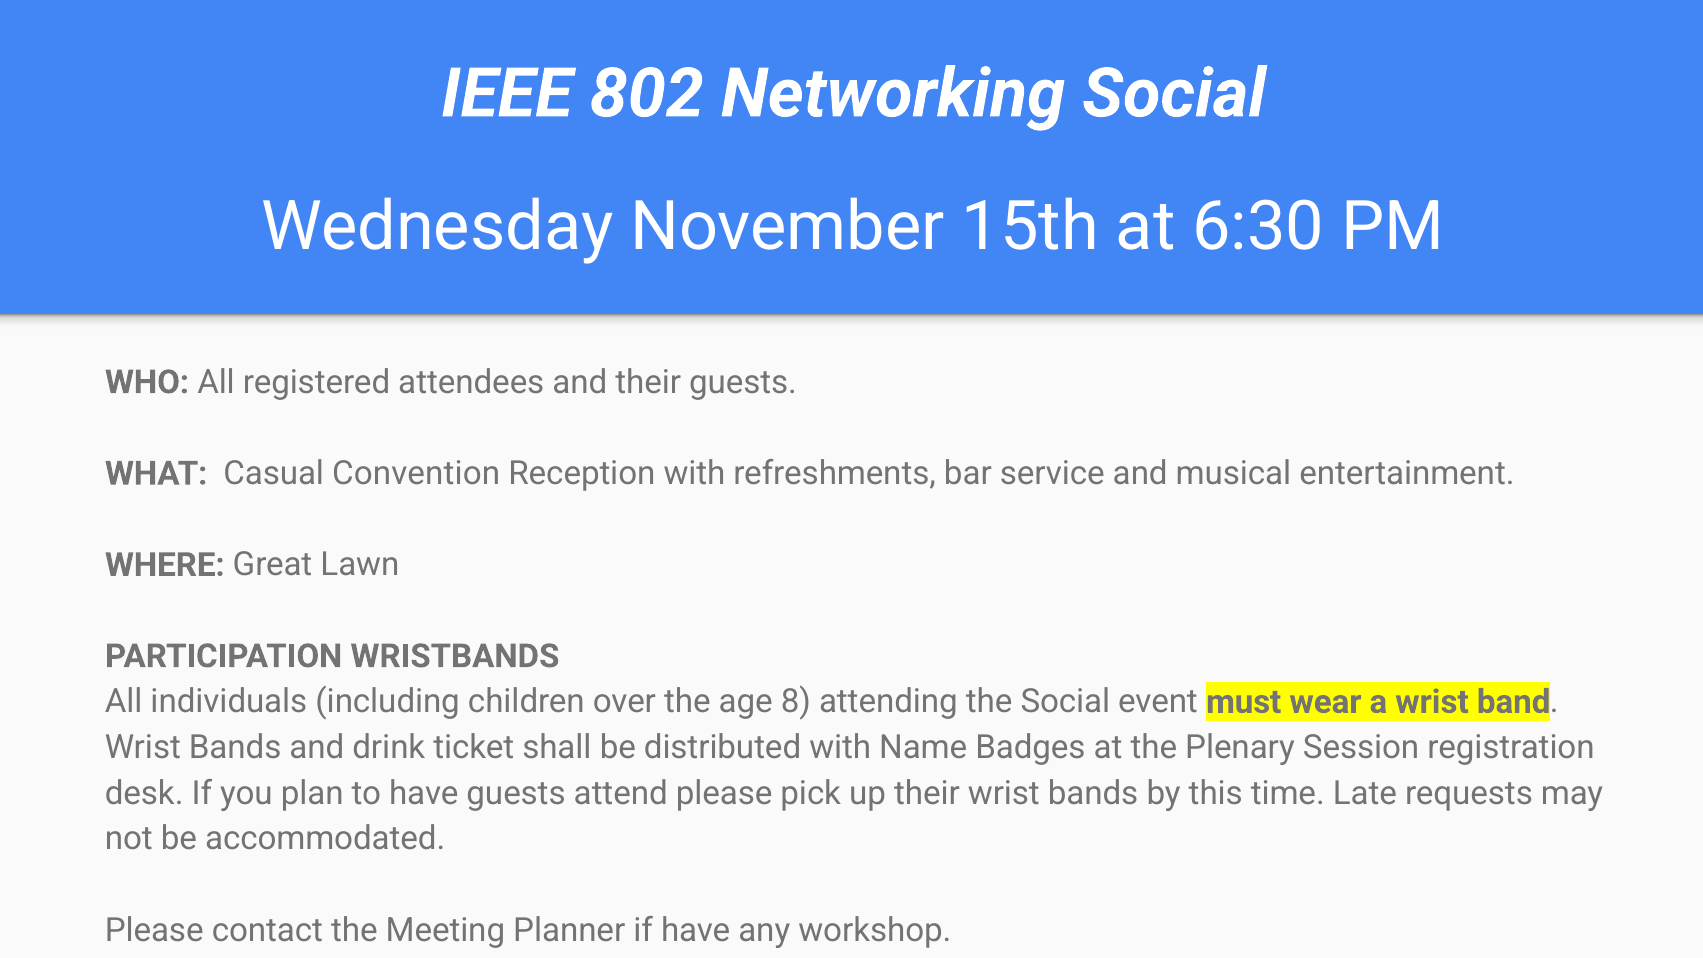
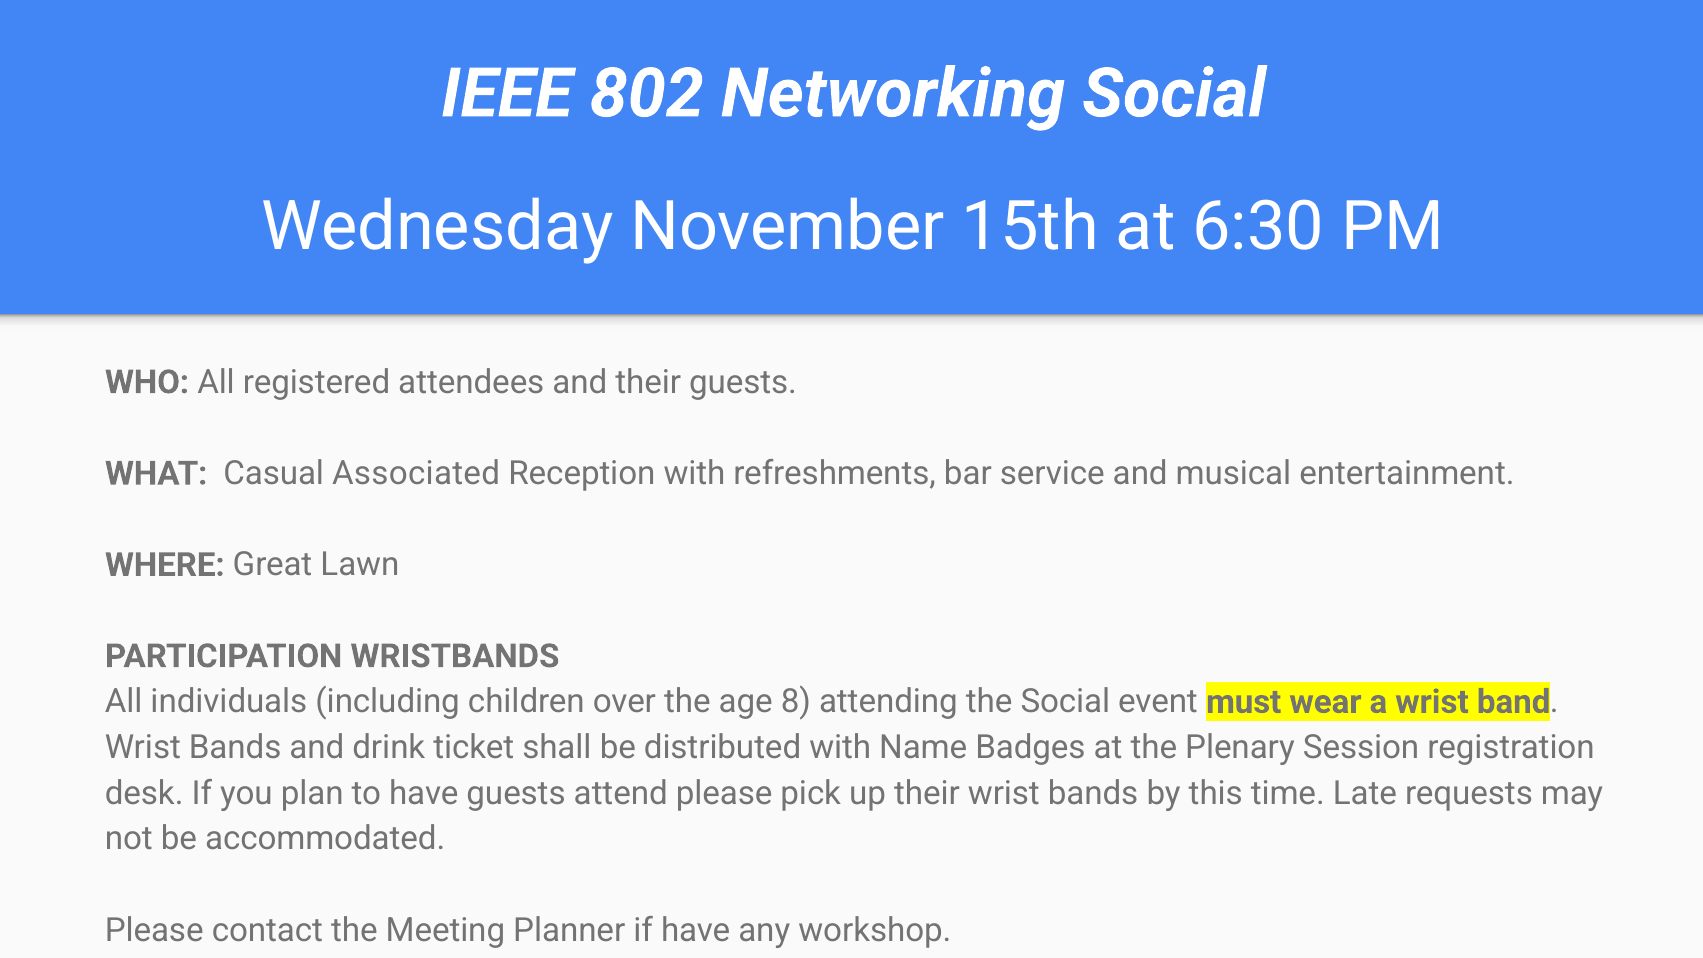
Convention: Convention -> Associated
